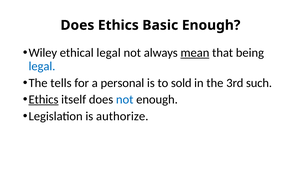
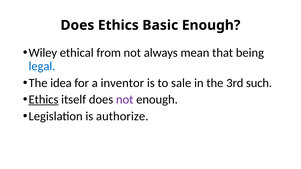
ethical legal: legal -> from
mean underline: present -> none
tells: tells -> idea
personal: personal -> inventor
sold: sold -> sale
not at (125, 100) colour: blue -> purple
